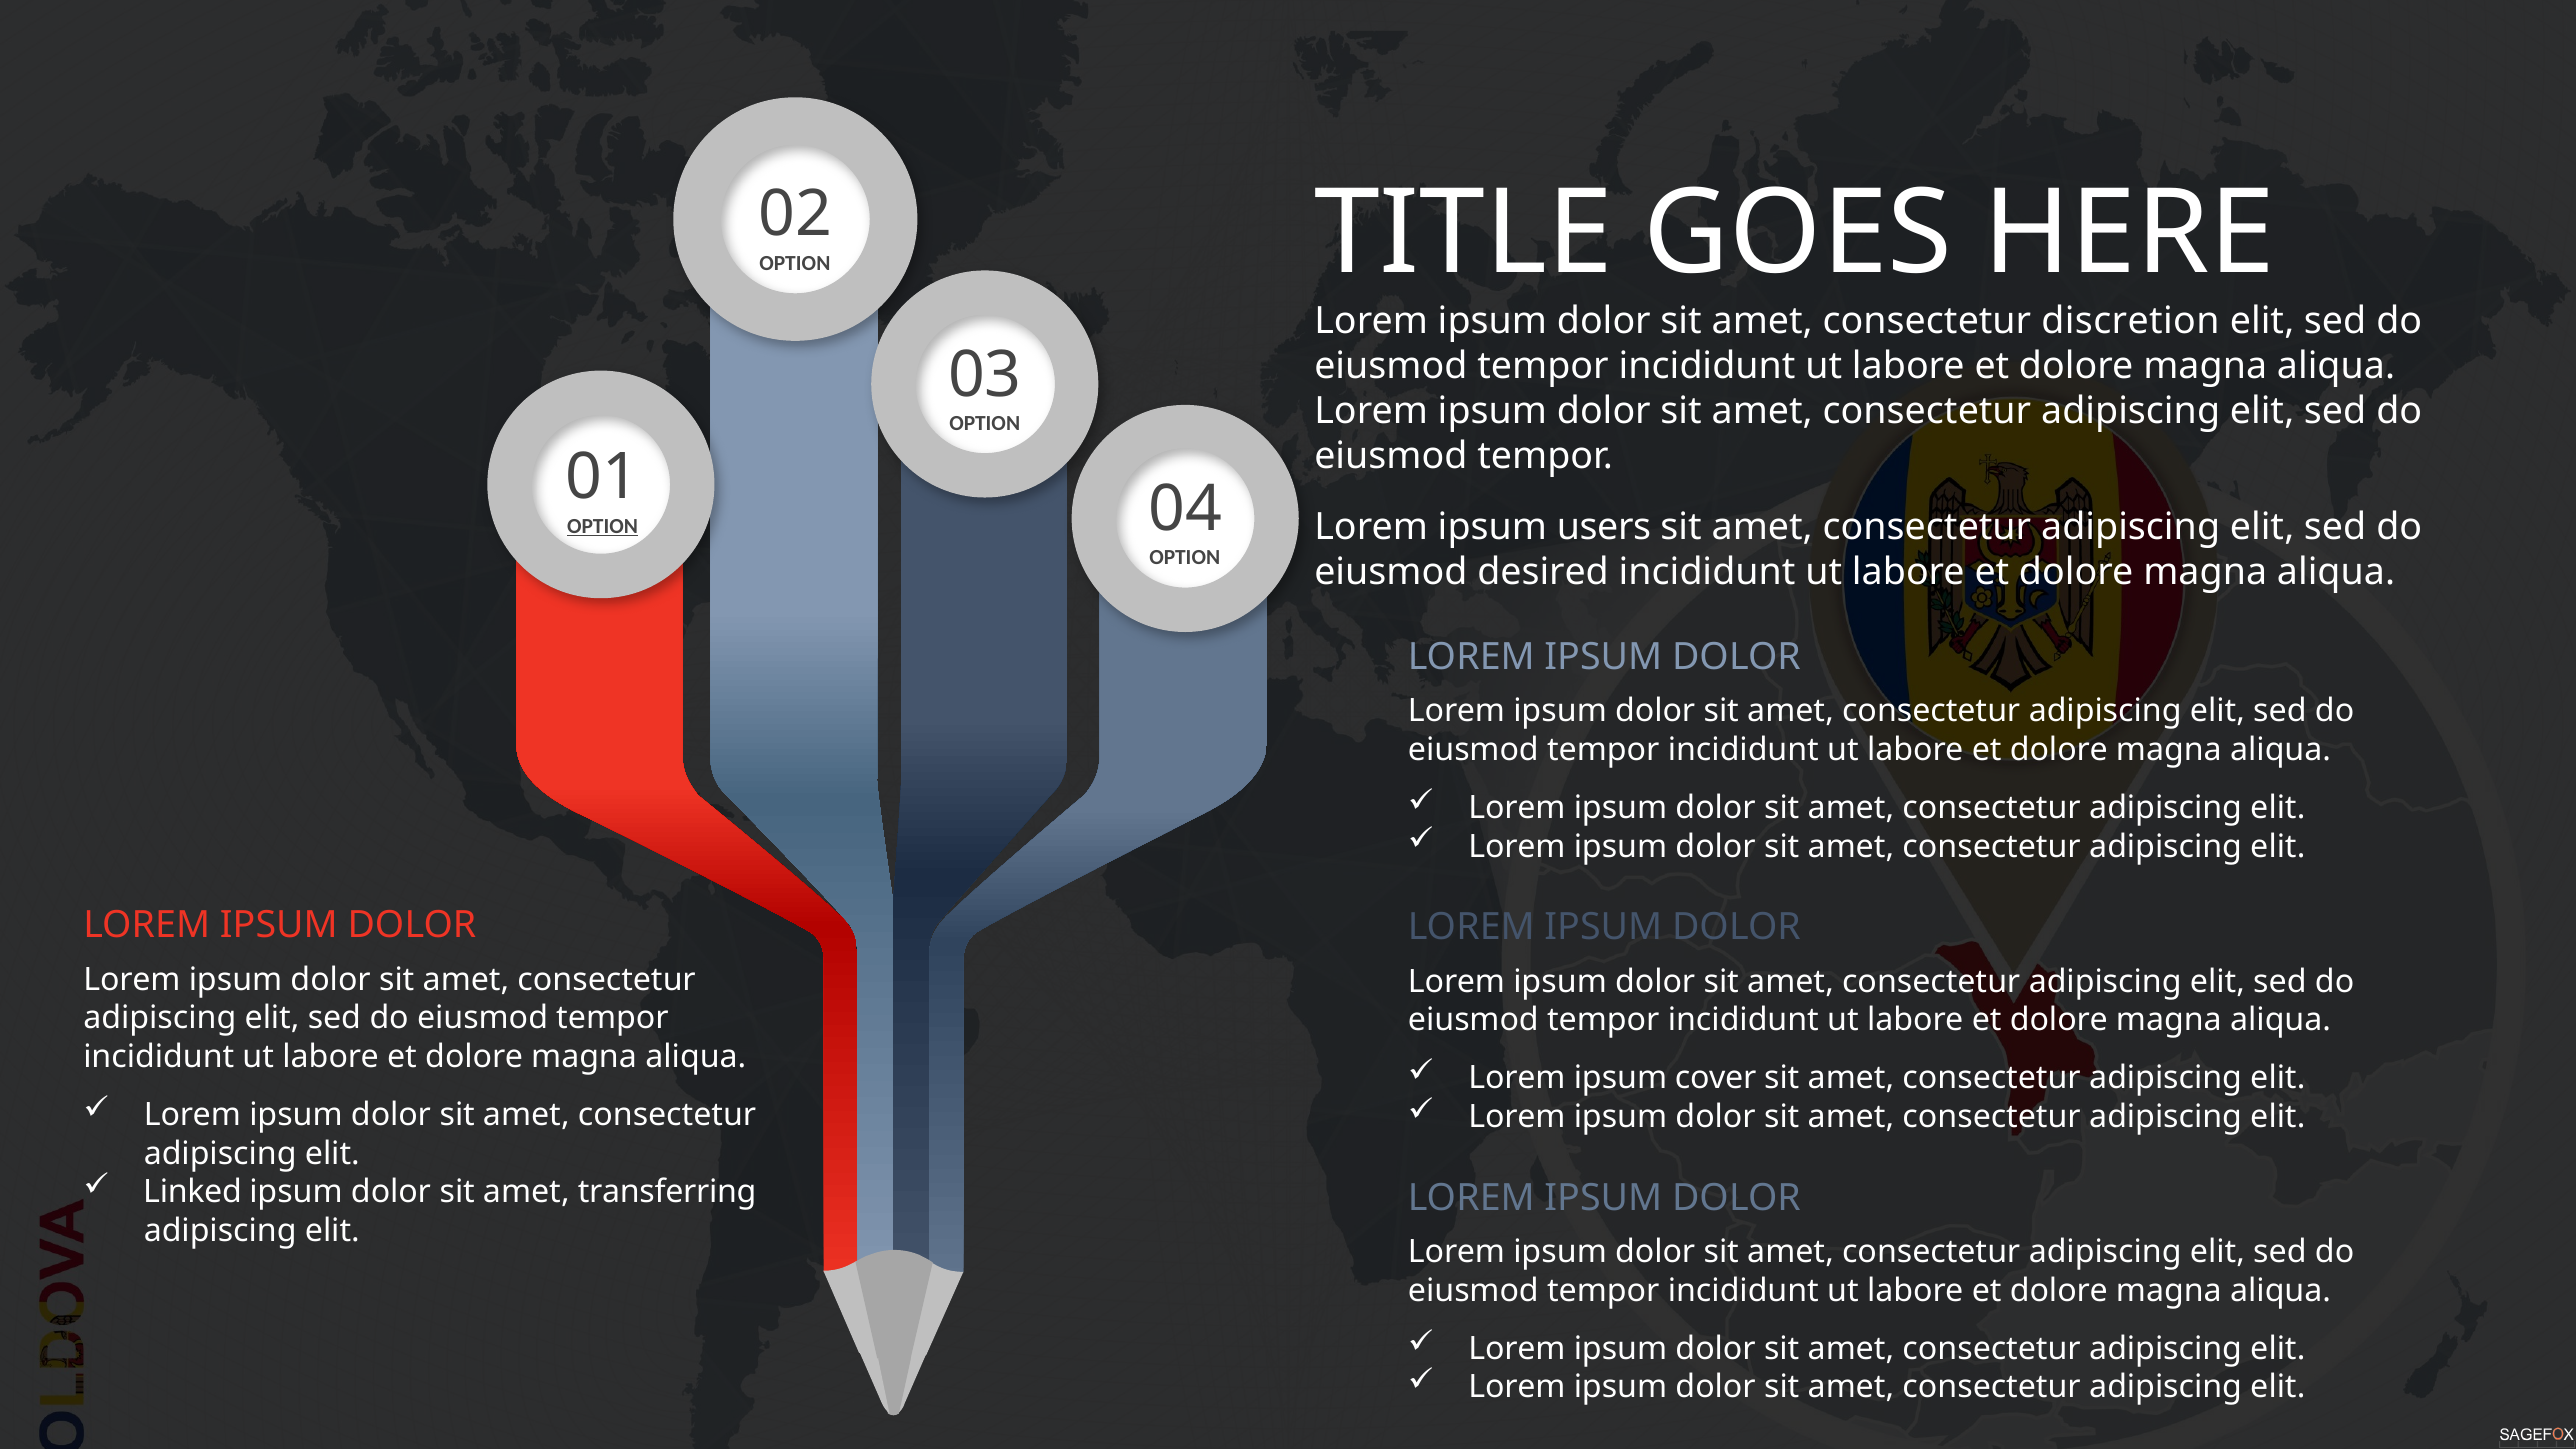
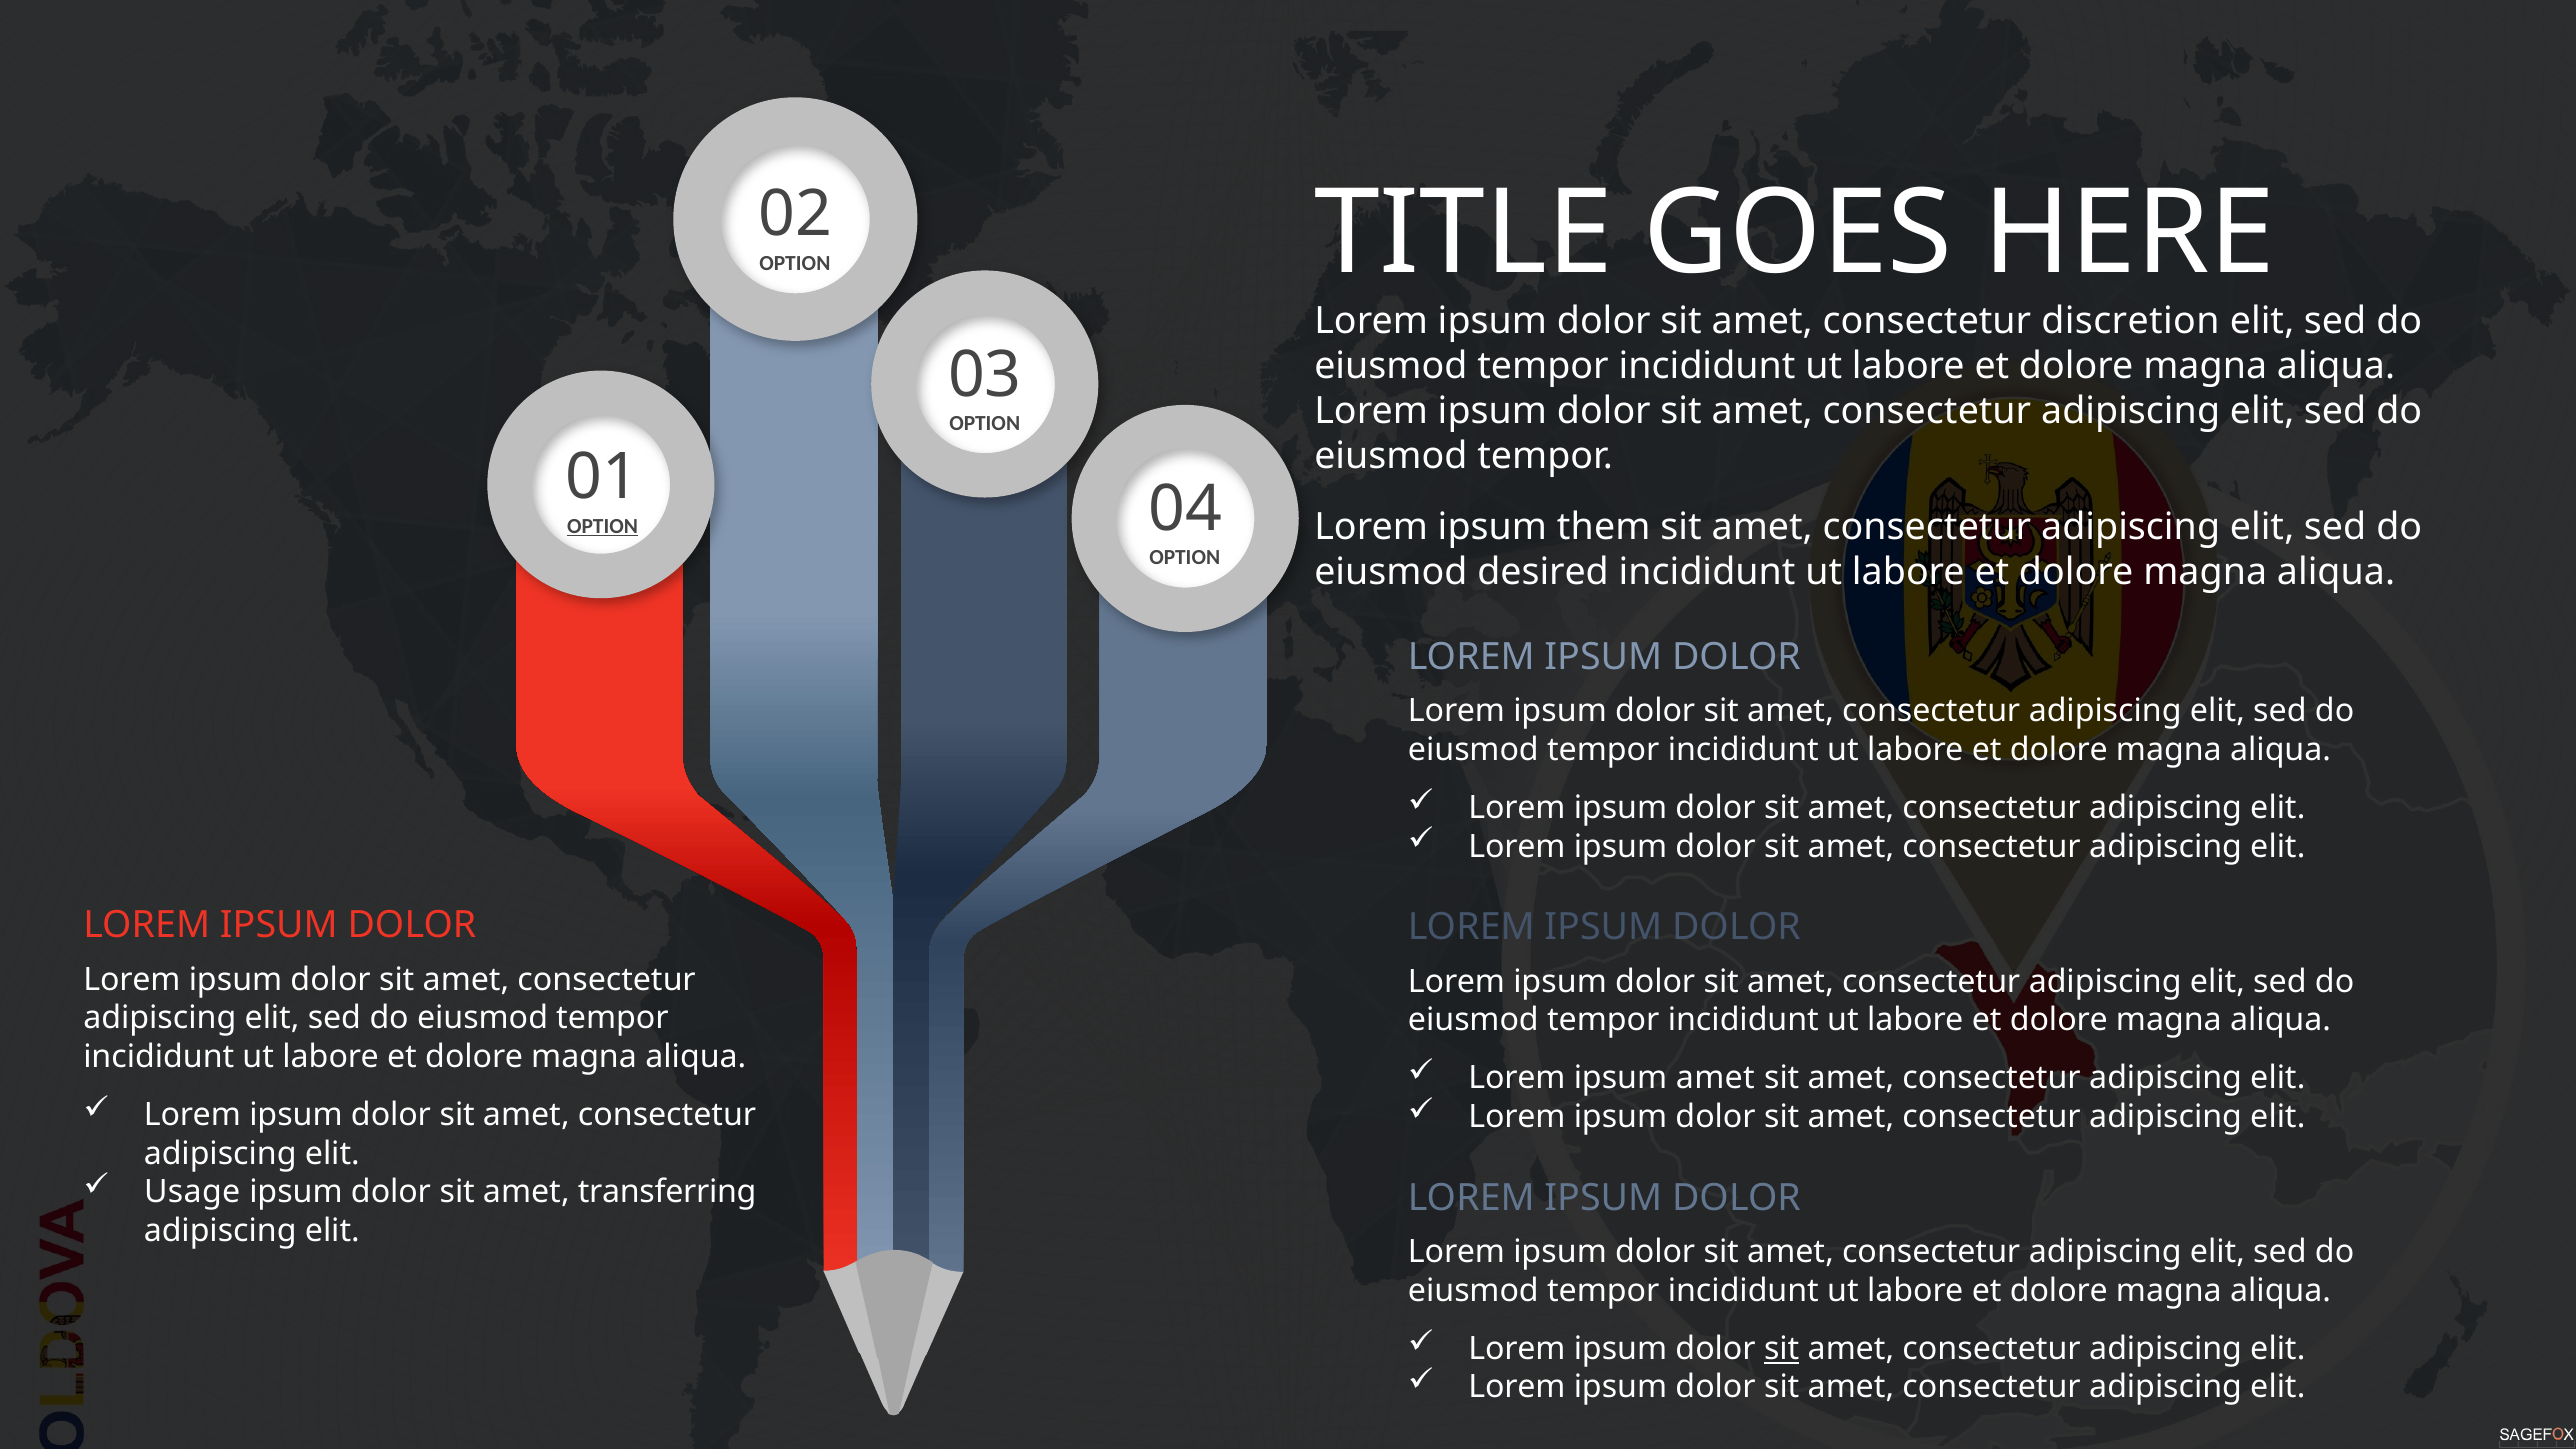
users: users -> them
ipsum cover: cover -> amet
Linked: Linked -> Usage
sit at (1782, 1349) underline: none -> present
